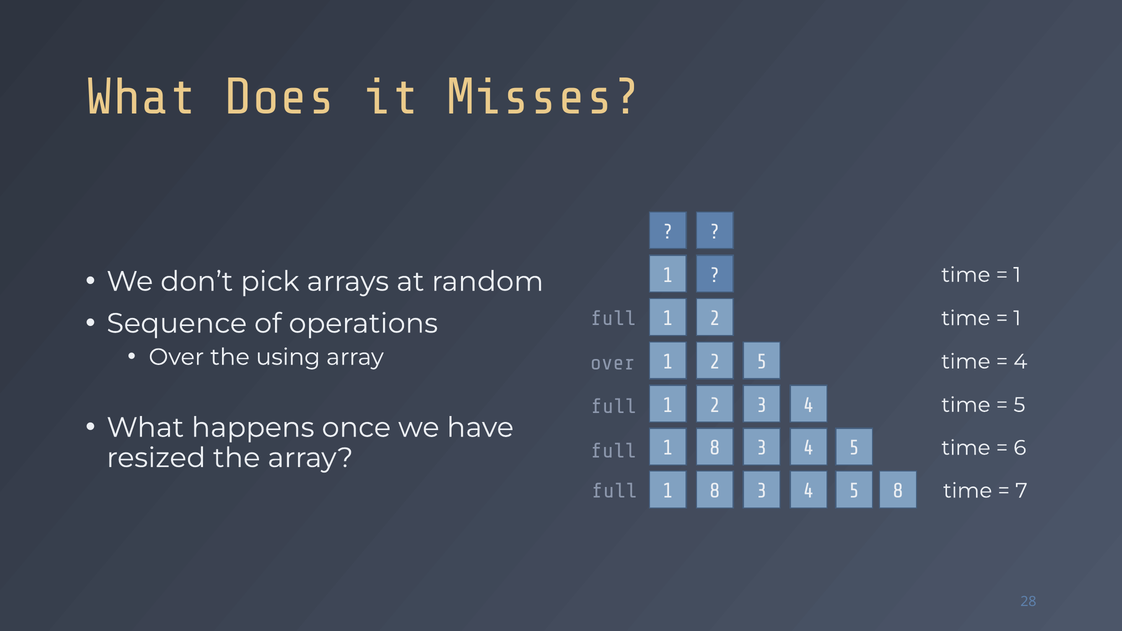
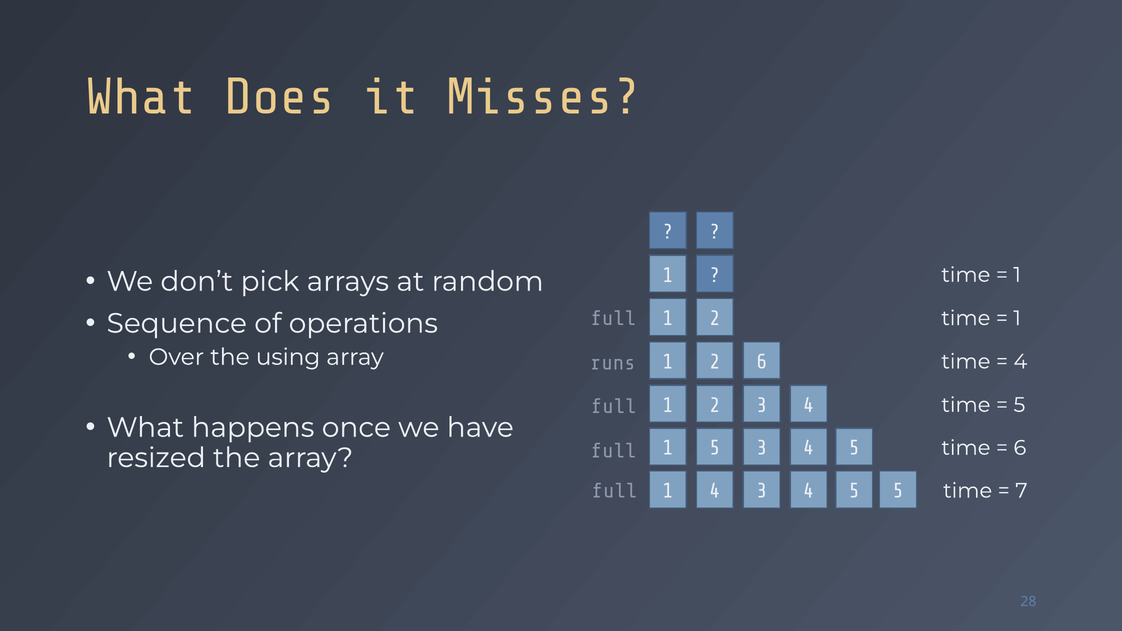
2 5: 5 -> 6
over at (613, 363): over -> runs
8 at (715, 448): 8 -> 5
8 at (715, 491): 8 -> 4
5 8: 8 -> 5
